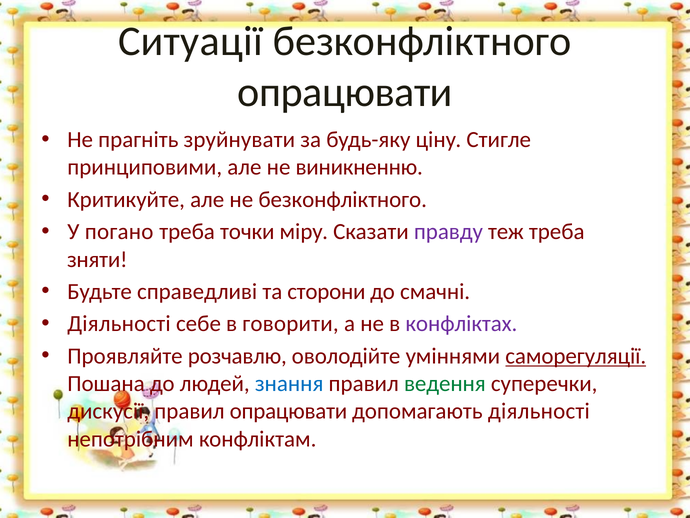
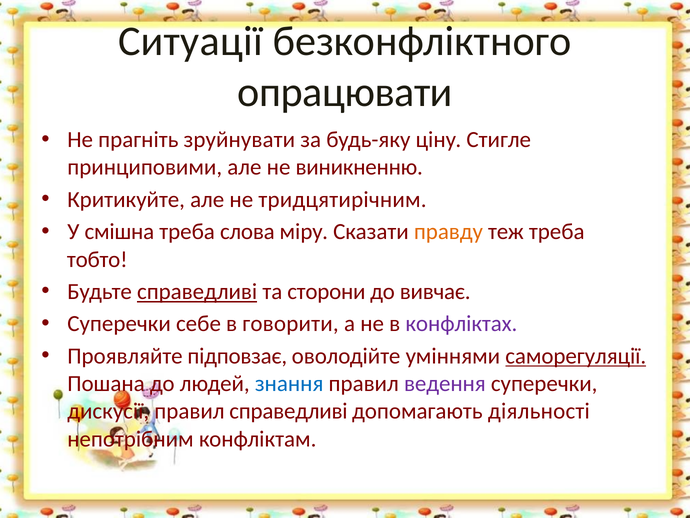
не безконфліктного: безконфліктного -> тридцятирічним
погано: погано -> смішна
точки: точки -> слова
правду colour: purple -> orange
зняти: зняти -> тобто
справедливі at (197, 291) underline: none -> present
смачні: смачні -> вивчає
Діяльності at (119, 324): Діяльності -> Суперечки
розчавлю: розчавлю -> підповзає
ведення colour: green -> purple
правил опрацювати: опрацювати -> справедливі
